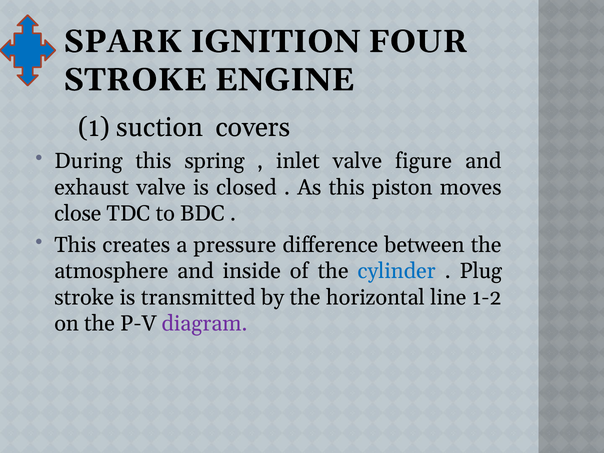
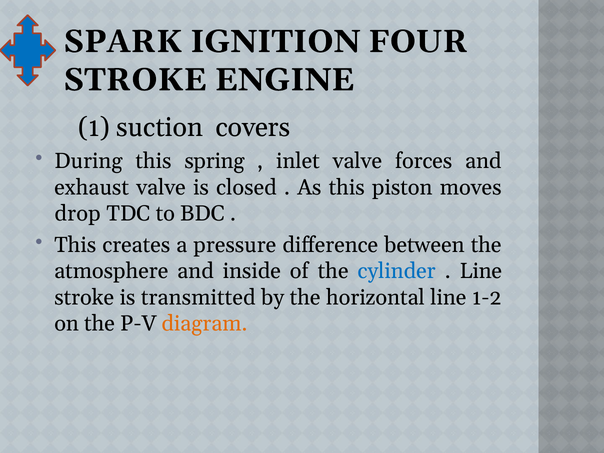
figure: figure -> forces
close: close -> drop
Plug at (481, 271): Plug -> Line
diagram colour: purple -> orange
